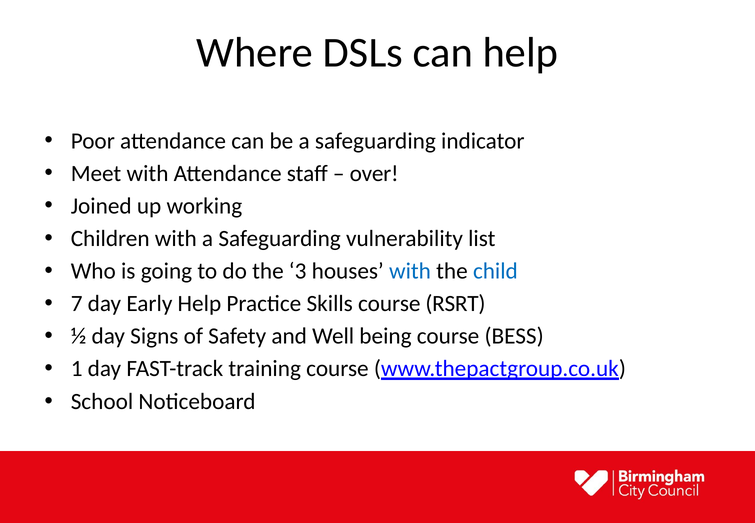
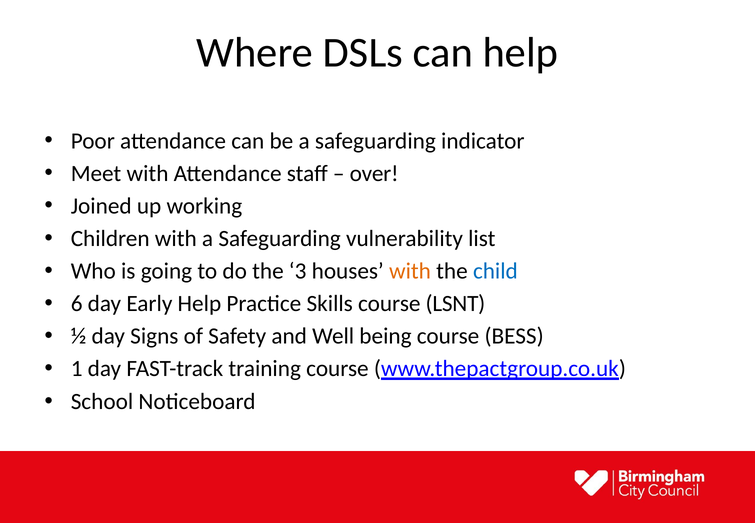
with at (410, 271) colour: blue -> orange
7: 7 -> 6
RSRT: RSRT -> LSNT
